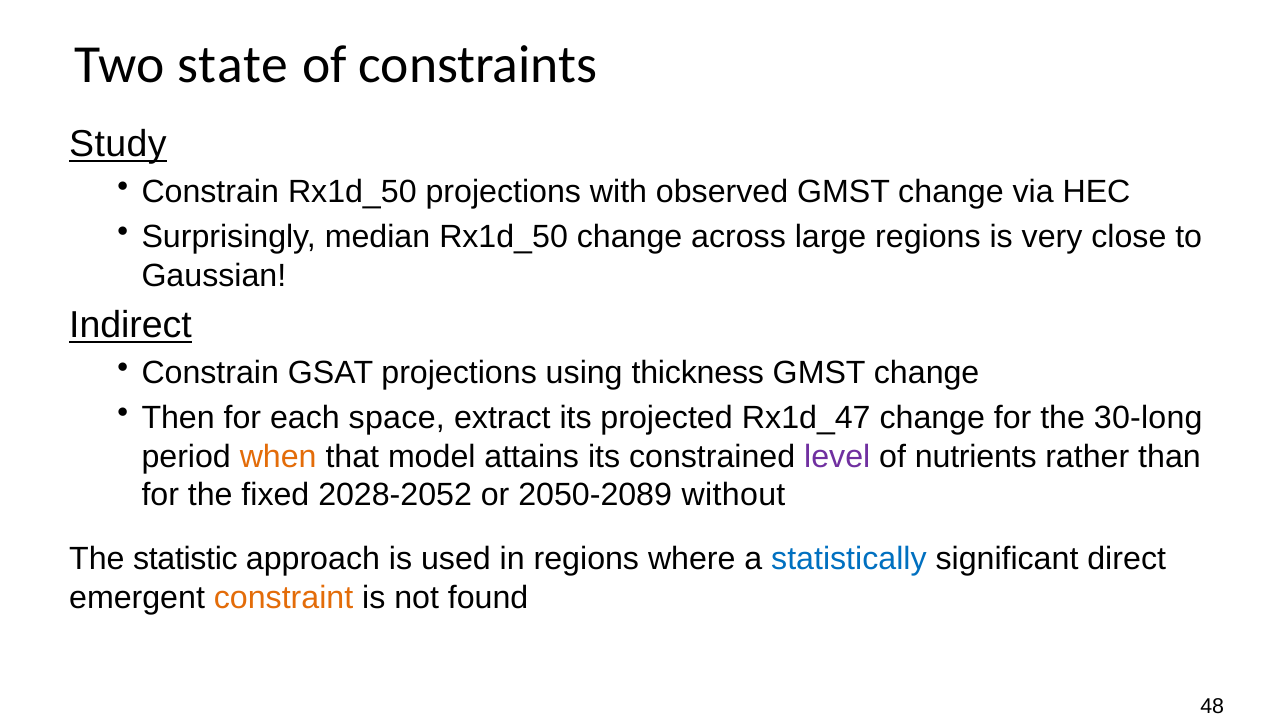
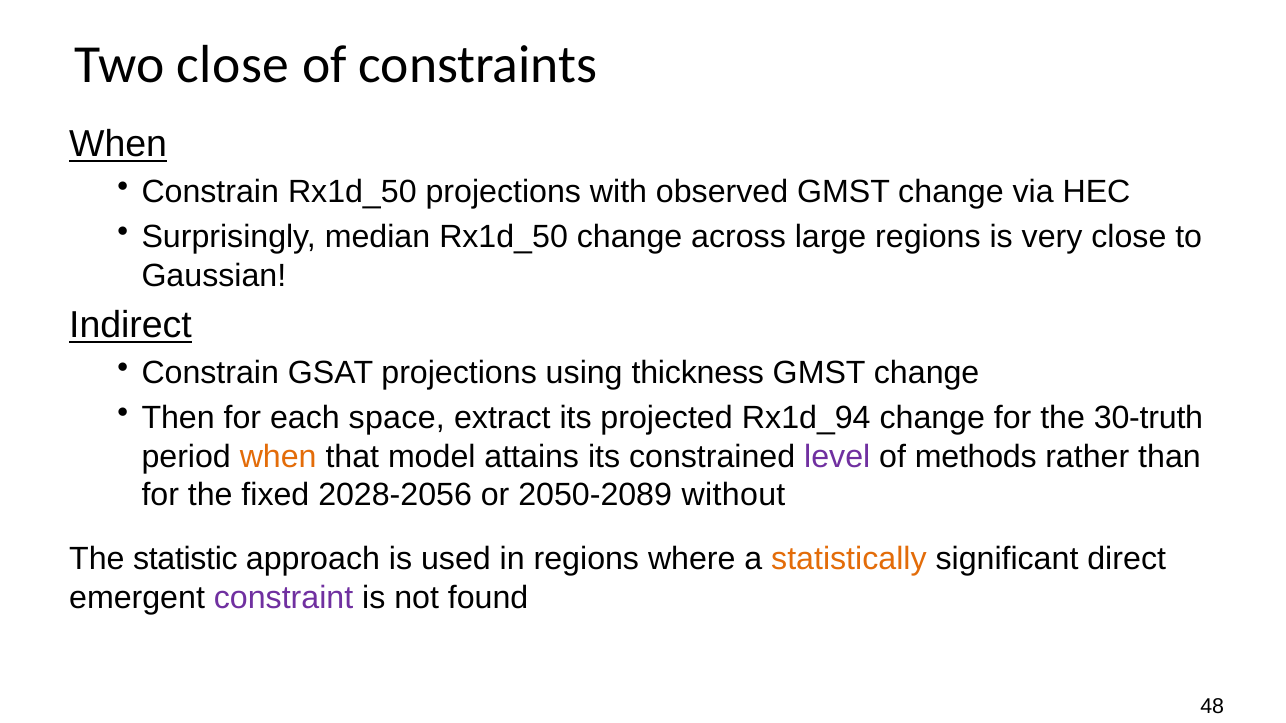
Two state: state -> close
Study at (118, 144): Study -> When
Rx1d_47: Rx1d_47 -> Rx1d_94
30-long: 30-long -> 30-truth
nutrients: nutrients -> methods
2028-2052: 2028-2052 -> 2028-2056
statistically colour: blue -> orange
constraint colour: orange -> purple
